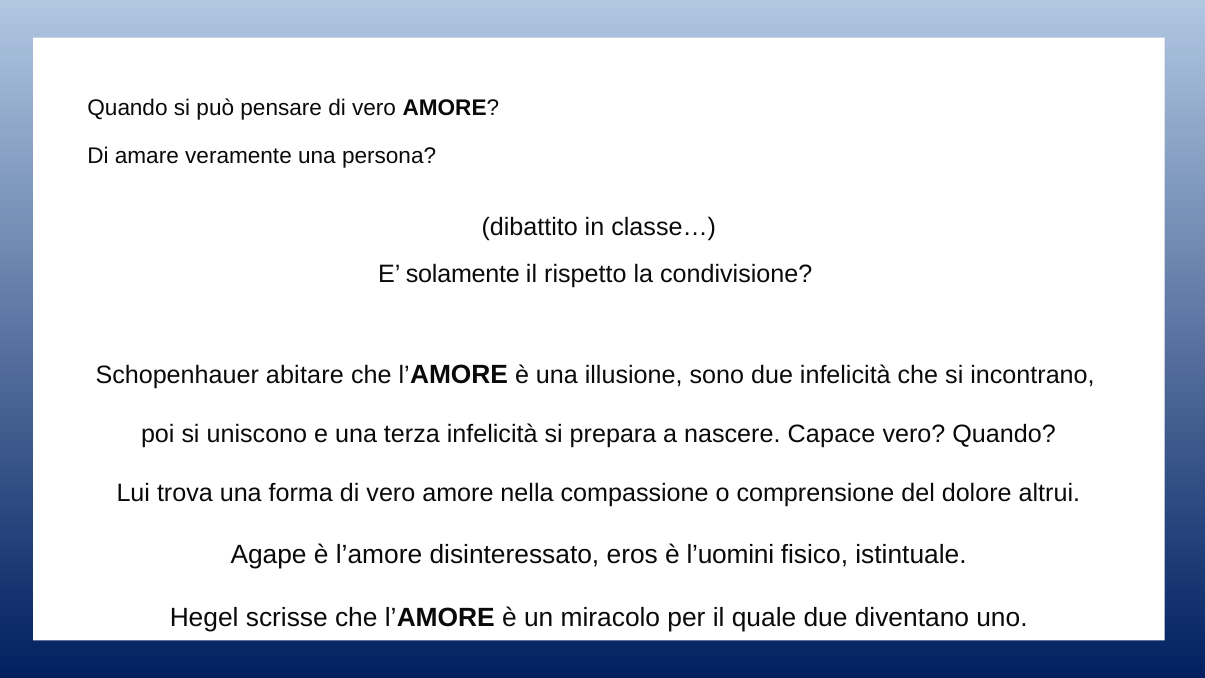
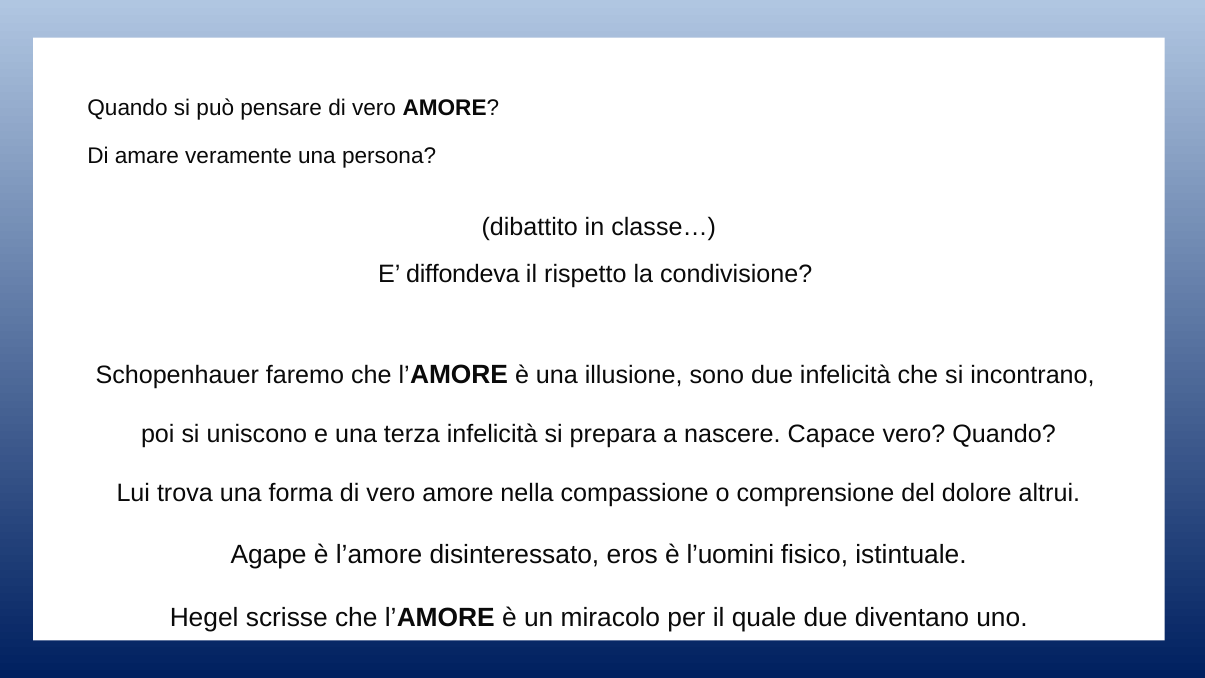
solamente: solamente -> diffondeva
abitare: abitare -> faremo
